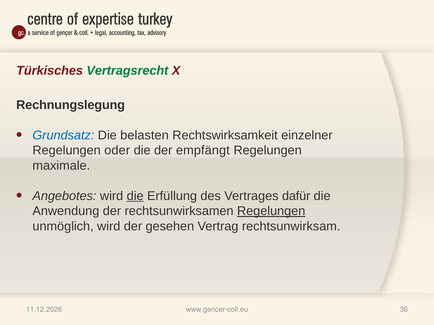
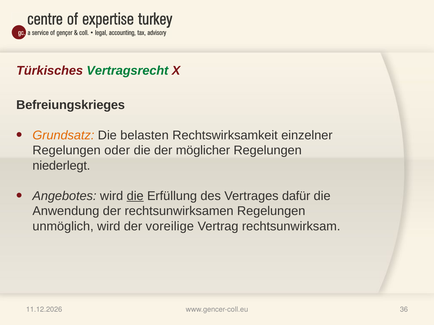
Rechnungslegung: Rechnungslegung -> Befreiungskrieges
Grundsatz colour: blue -> orange
empfängt: empfängt -> möglicher
maximale: maximale -> niederlegt
Regelungen at (271, 211) underline: present -> none
gesehen: gesehen -> voreilige
